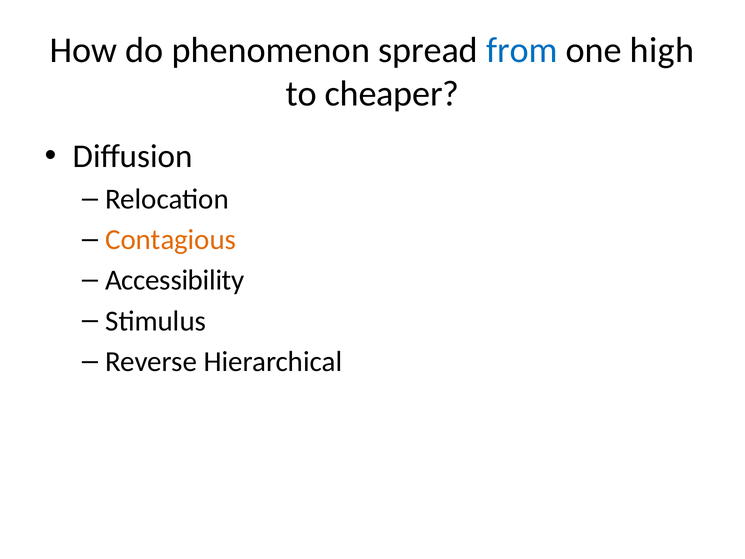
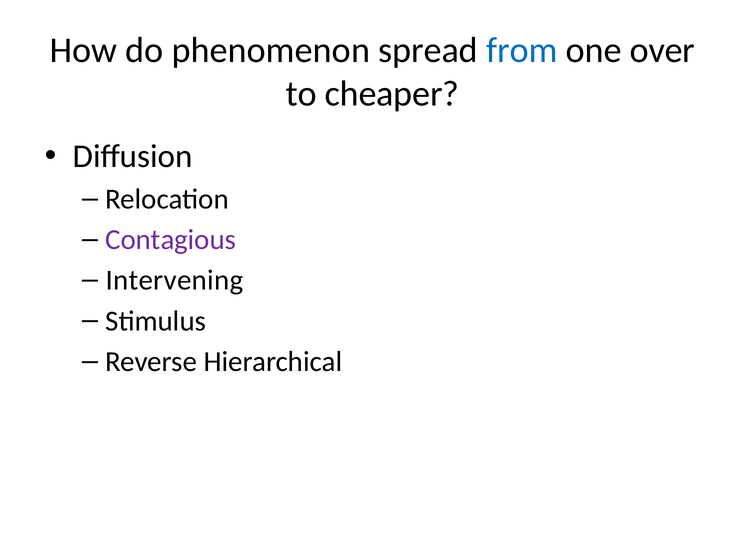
high: high -> over
Contagious colour: orange -> purple
Accessibility: Accessibility -> Intervening
